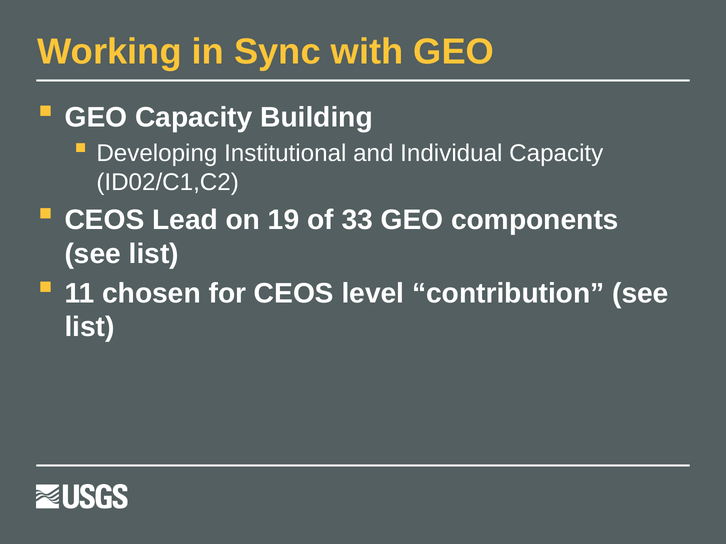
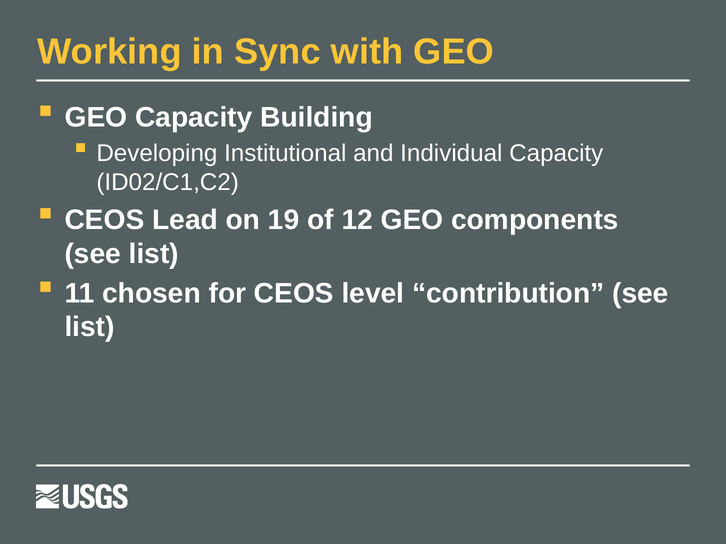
33: 33 -> 12
